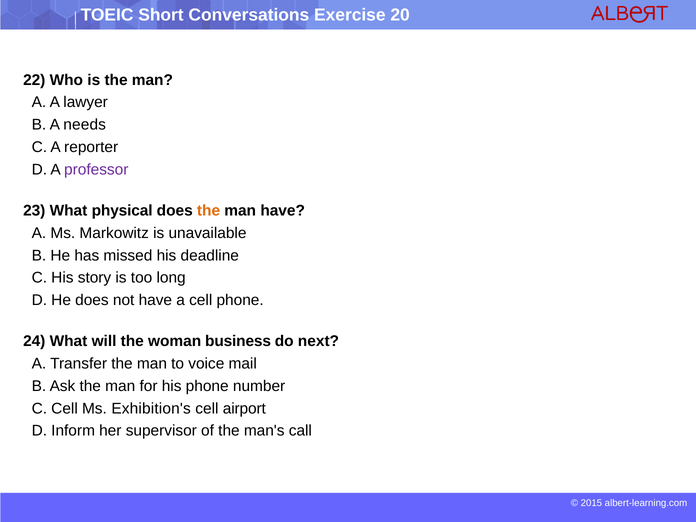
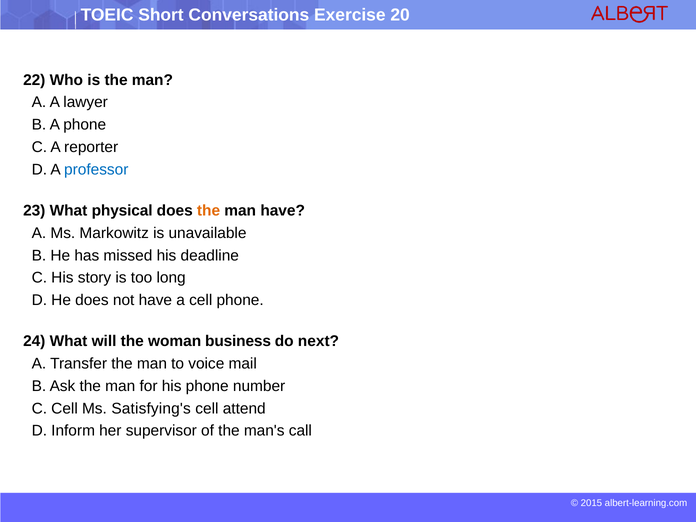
A needs: needs -> phone
professor colour: purple -> blue
Exhibition's: Exhibition's -> Satisfying's
airport: airport -> attend
